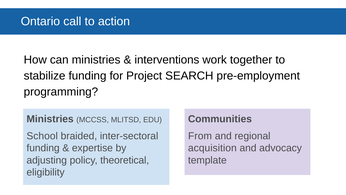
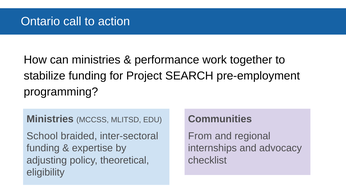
interventions: interventions -> performance
acquisition: acquisition -> internships
template: template -> checklist
